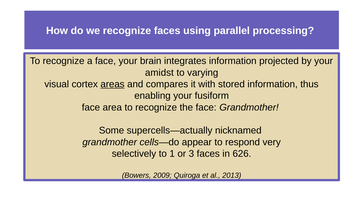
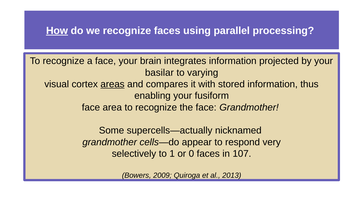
How underline: none -> present
amidst: amidst -> basilar
3: 3 -> 0
626: 626 -> 107
